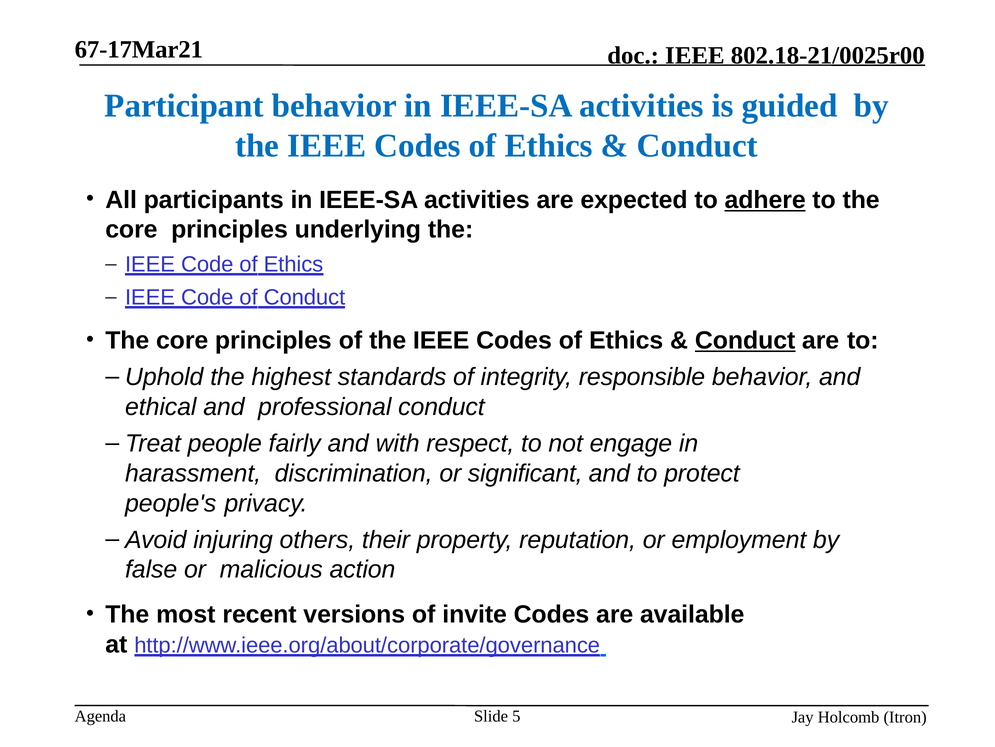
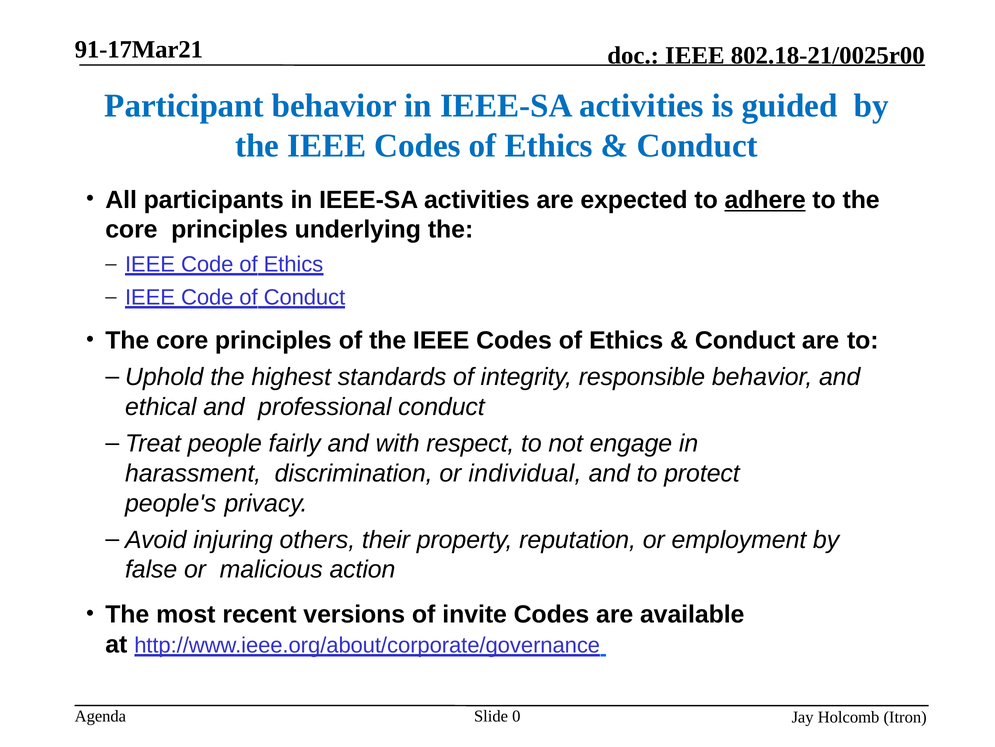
67-17Mar21: 67-17Mar21 -> 91-17Mar21
Conduct at (745, 340) underline: present -> none
significant: significant -> individual
5: 5 -> 0
